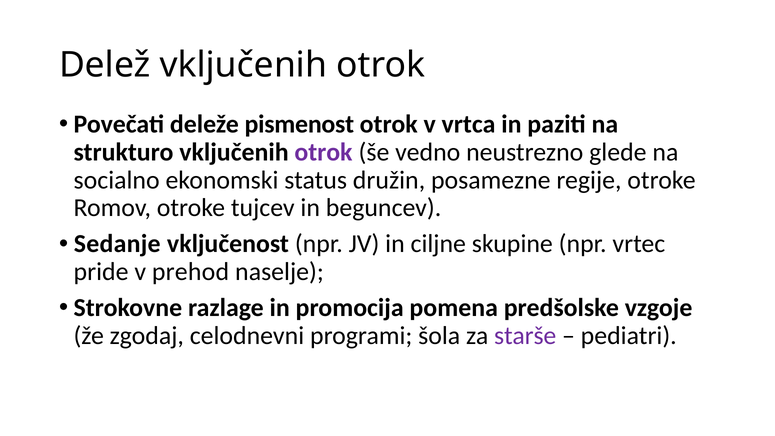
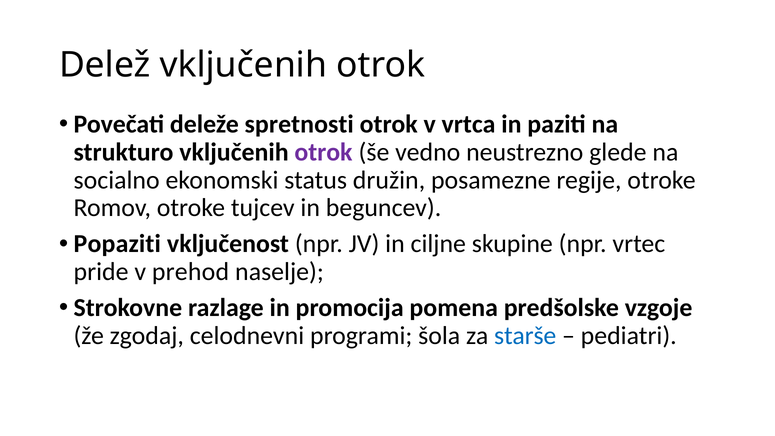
pismenost: pismenost -> spretnosti
Sedanje: Sedanje -> Popaziti
starše colour: purple -> blue
